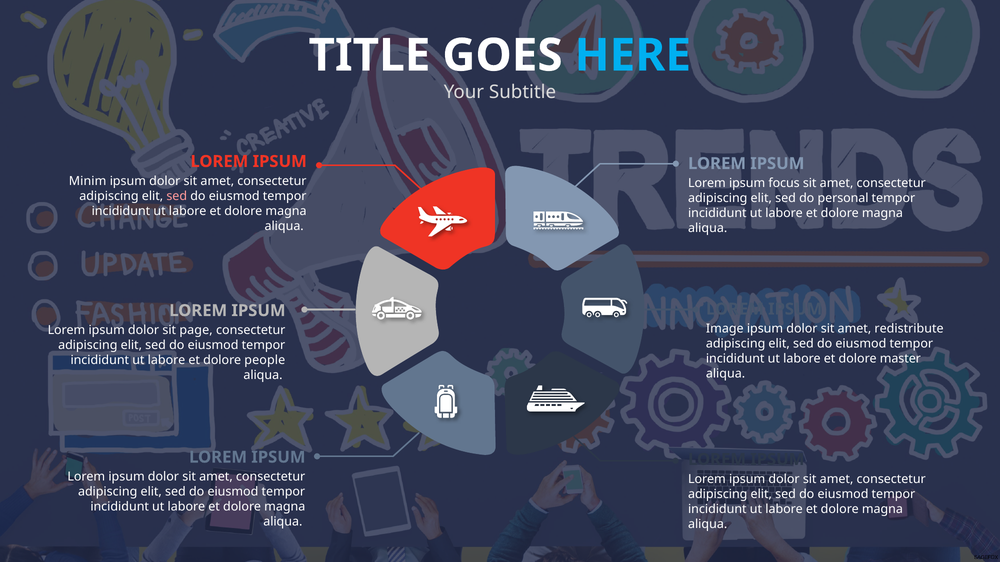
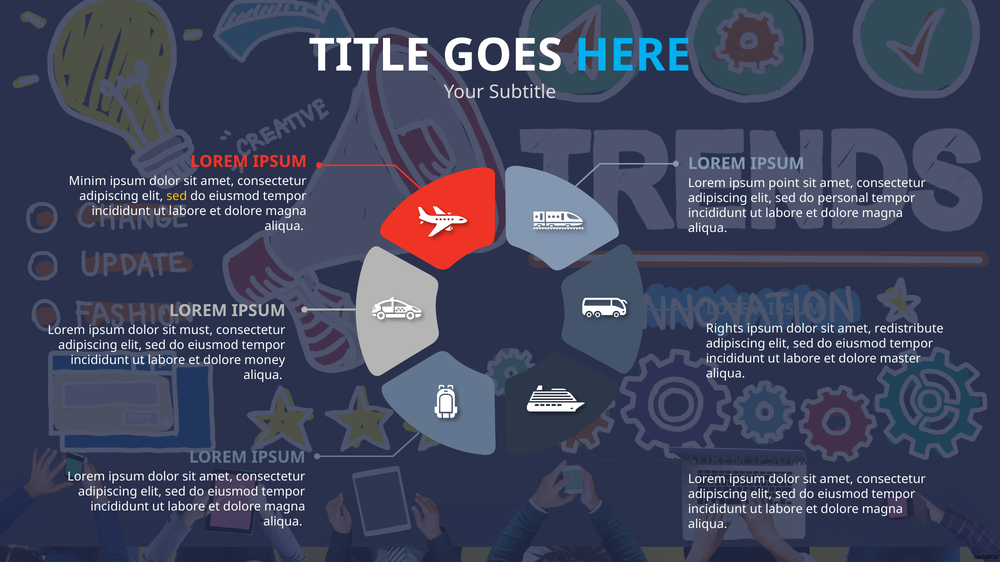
focus: focus -> point
sed at (177, 196) colour: pink -> yellow
Image: Image -> Rights
page: page -> must
people: people -> money
